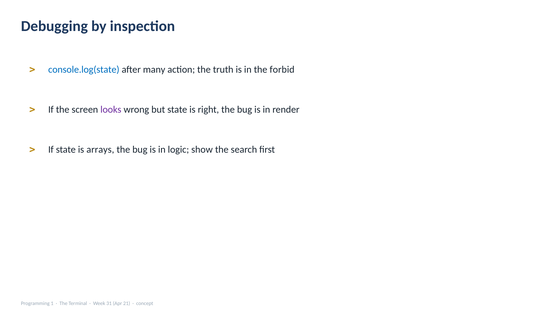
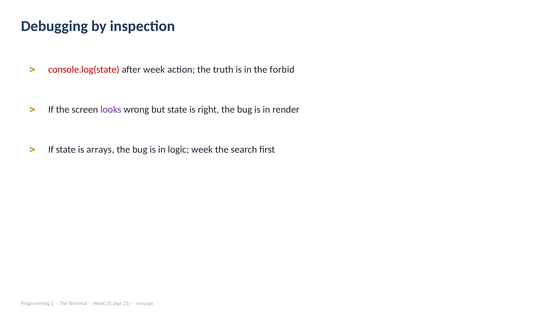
console.log(state colour: blue -> red
after many: many -> week
logic show: show -> week
